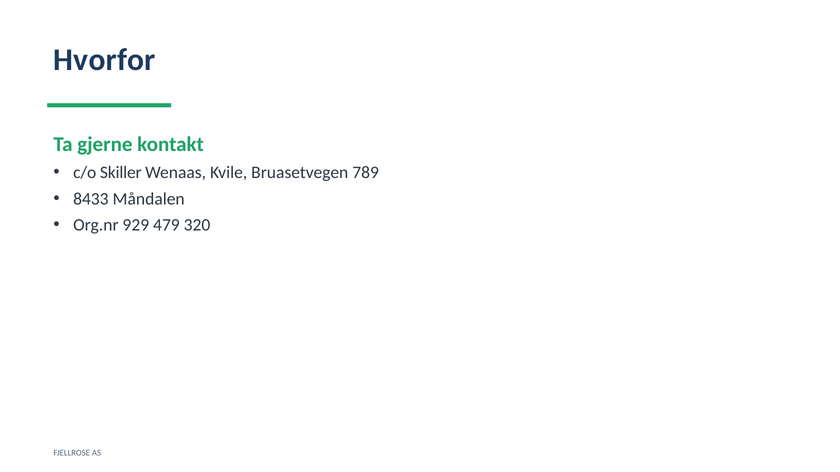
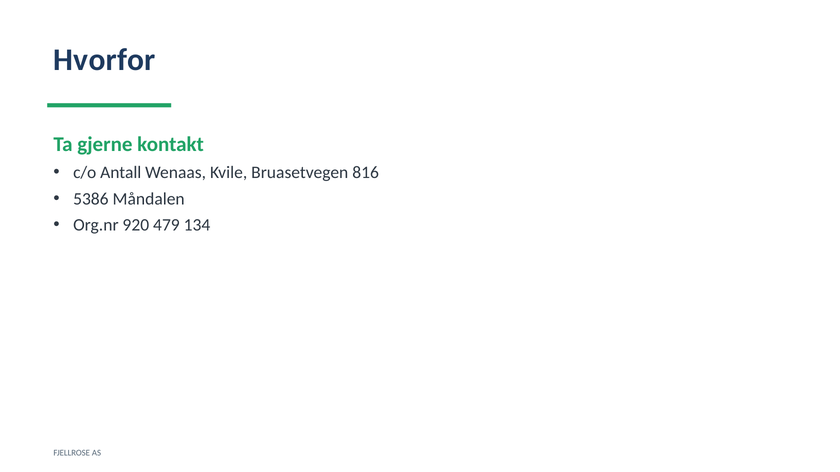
Skiller: Skiller -> Antall
789: 789 -> 816
8433: 8433 -> 5386
929: 929 -> 920
320: 320 -> 134
